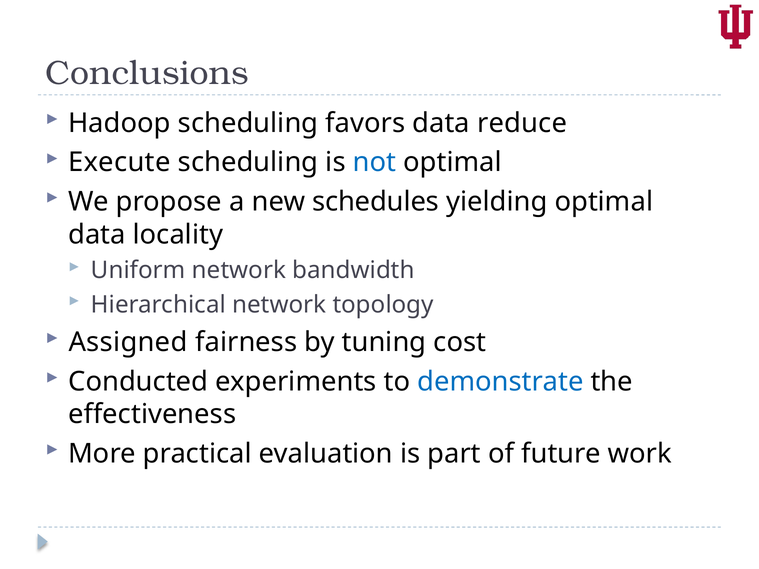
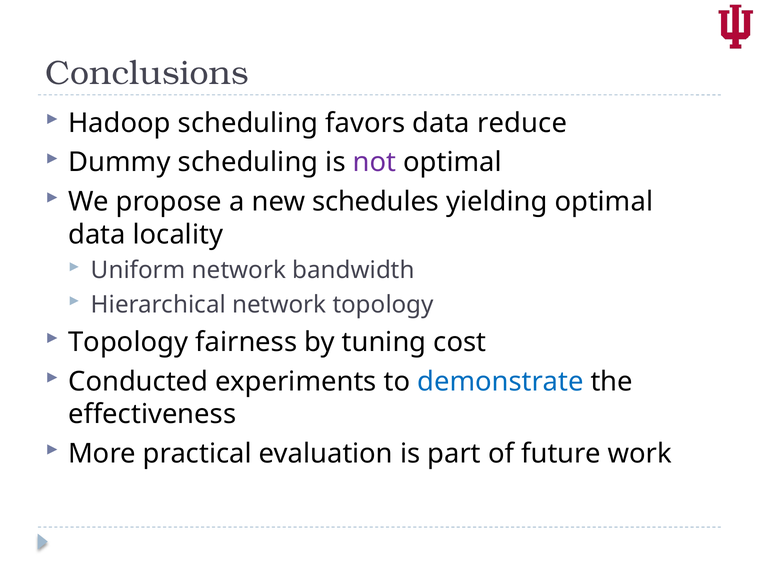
Execute: Execute -> Dummy
not colour: blue -> purple
Assigned at (128, 342): Assigned -> Topology
